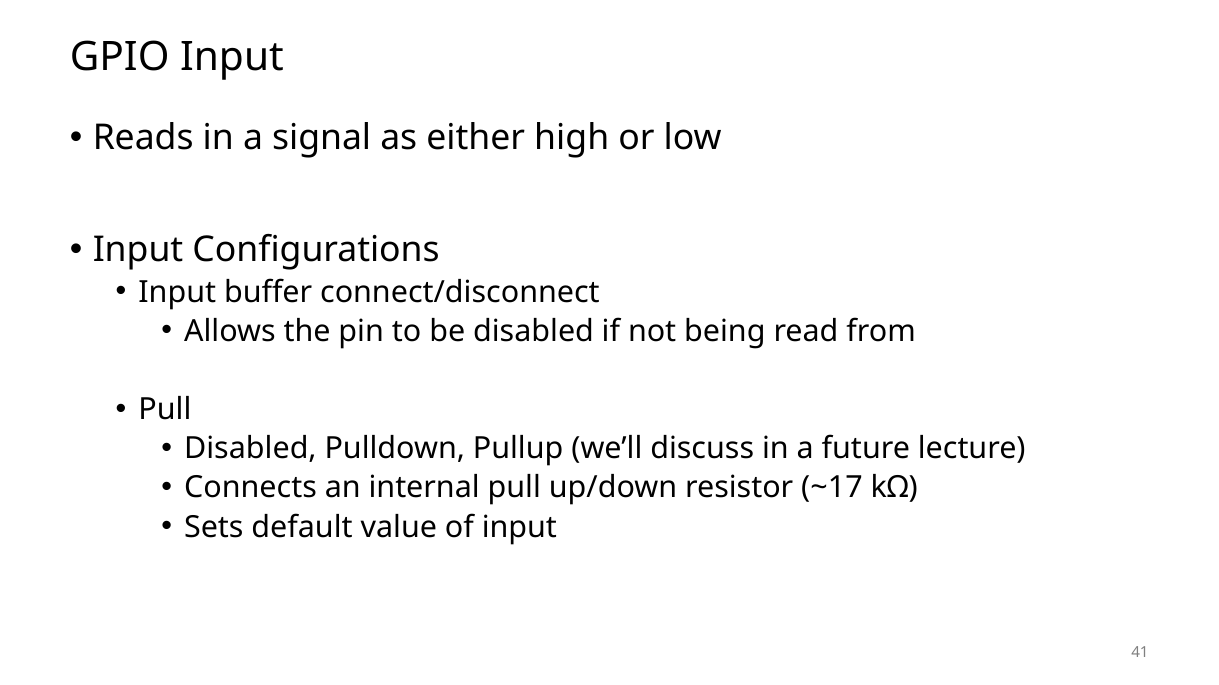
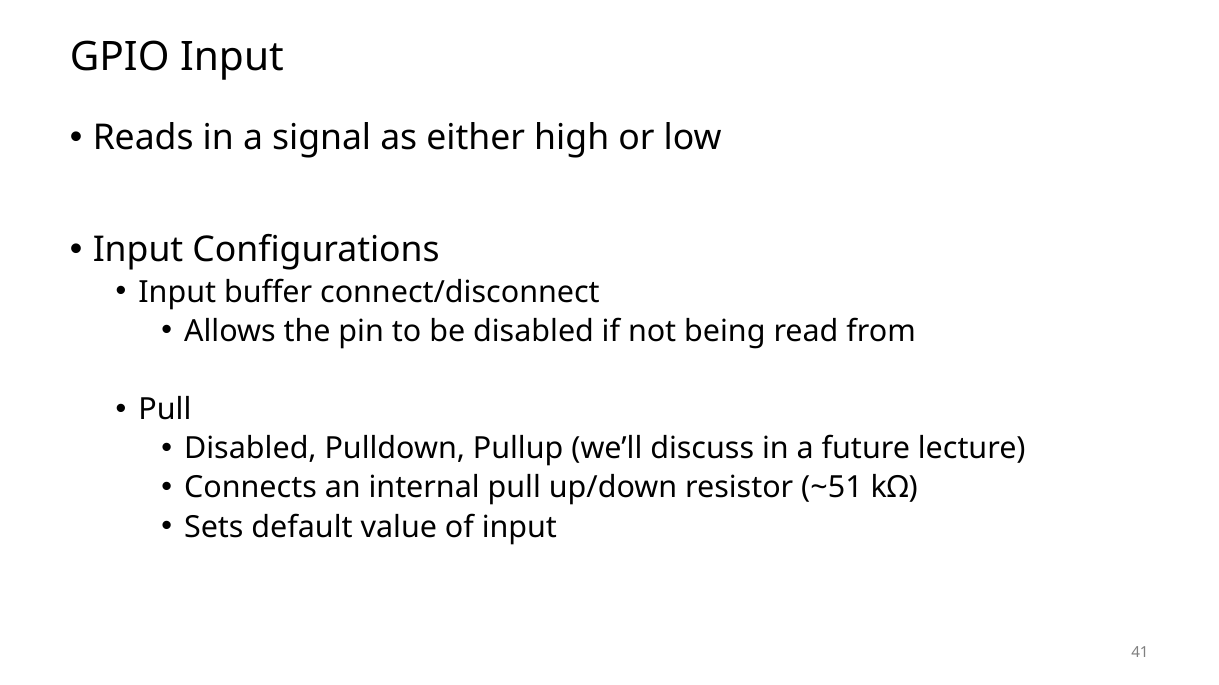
~17: ~17 -> ~51
